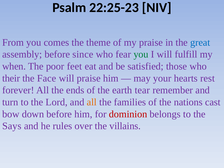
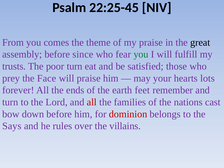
22:25-23: 22:25-23 -> 22:25-45
great colour: blue -> black
when: when -> trusts
poor feet: feet -> turn
their: their -> prey
rest: rest -> lots
tear: tear -> feet
all at (92, 102) colour: orange -> red
